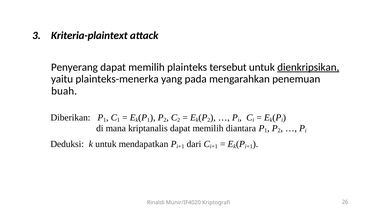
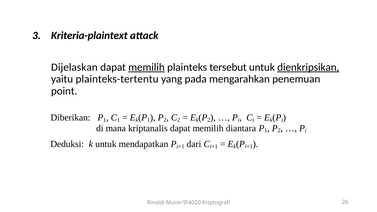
Penyerang: Penyerang -> Dijelaskan
memilih at (146, 67) underline: none -> present
plainteks-menerka: plainteks-menerka -> plainteks-tertentu
buah: buah -> point
